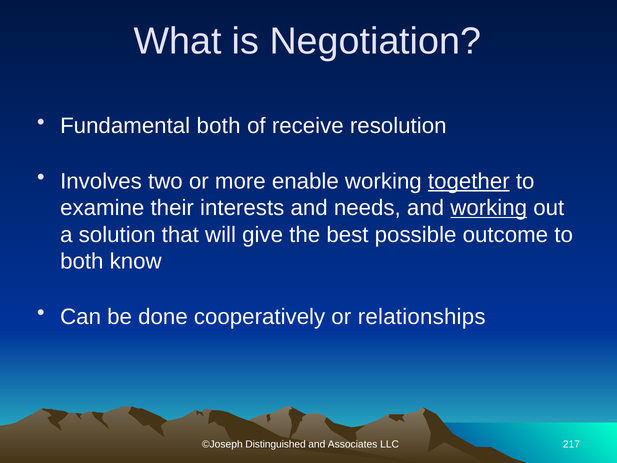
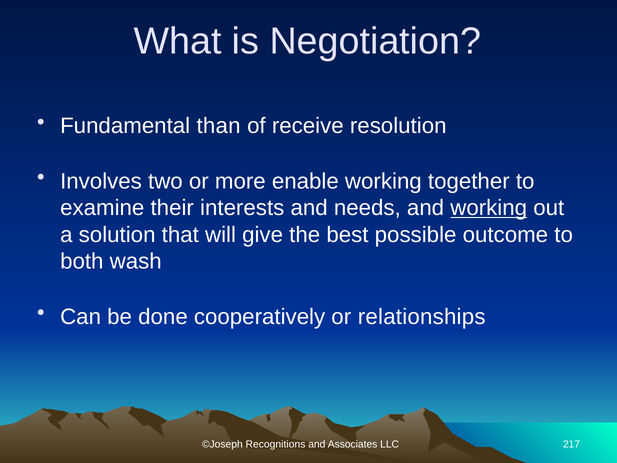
Fundamental both: both -> than
together underline: present -> none
know: know -> wash
Distinguished: Distinguished -> Recognitions
